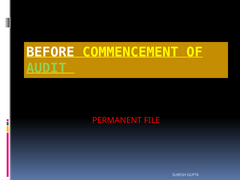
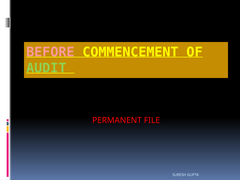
BEFORE colour: white -> pink
